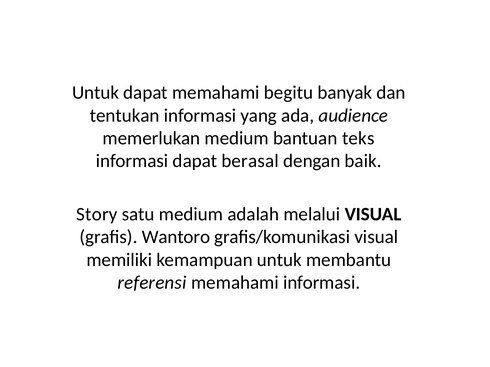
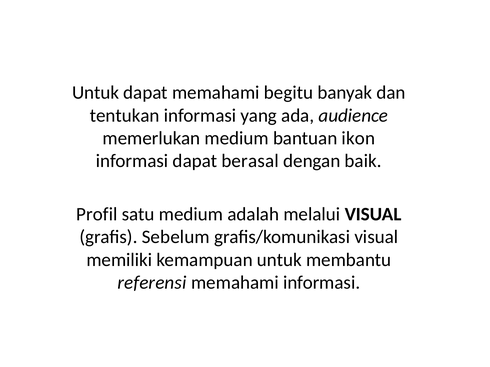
teks: teks -> ikon
Story: Story -> Profil
Wantoro: Wantoro -> Sebelum
